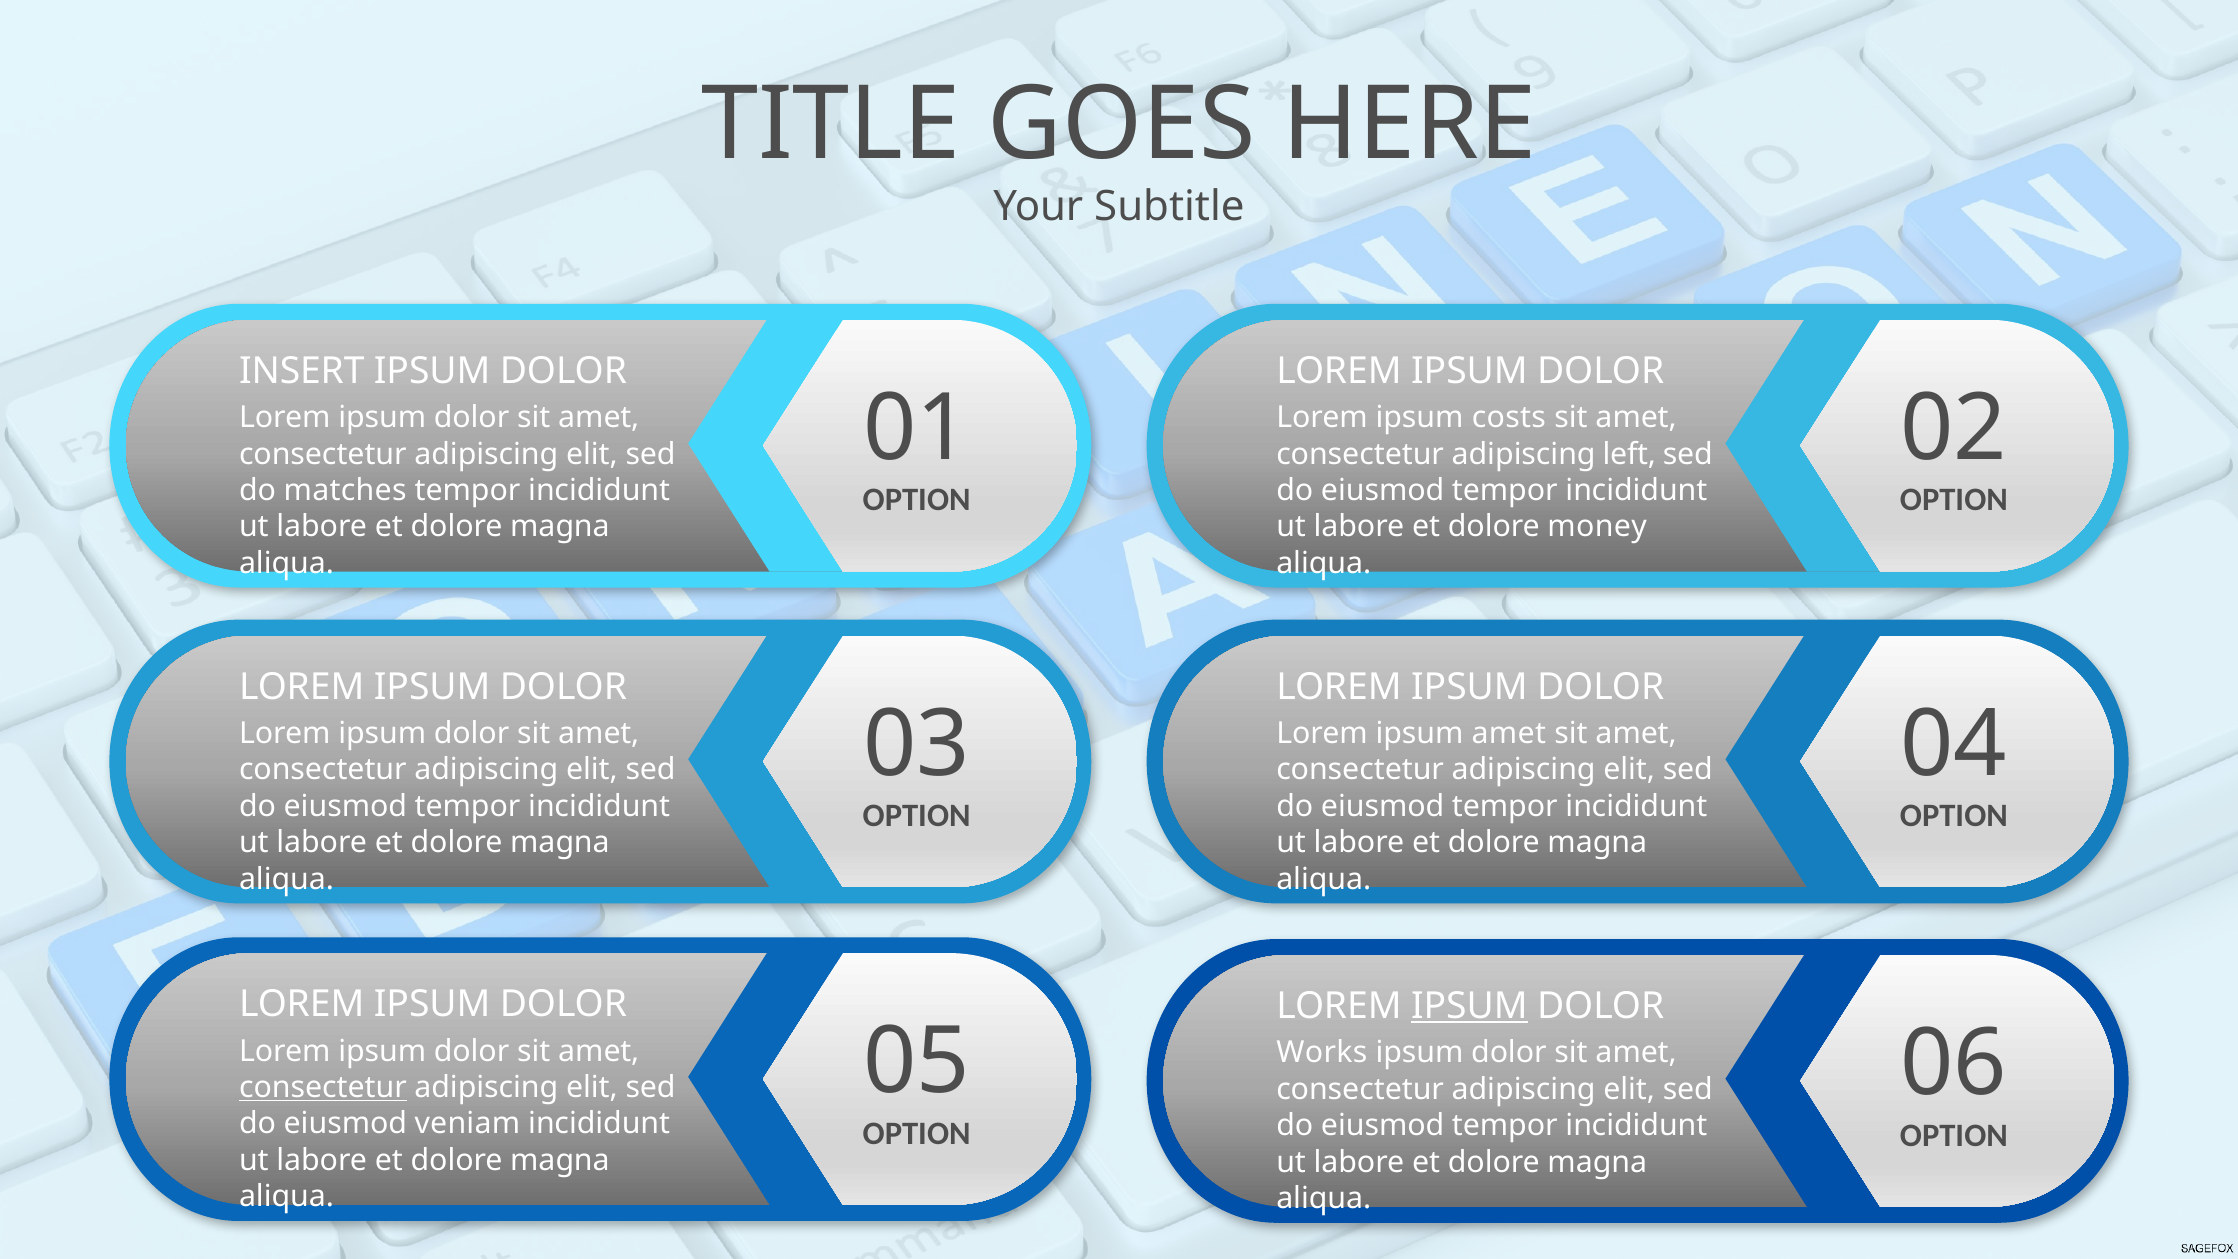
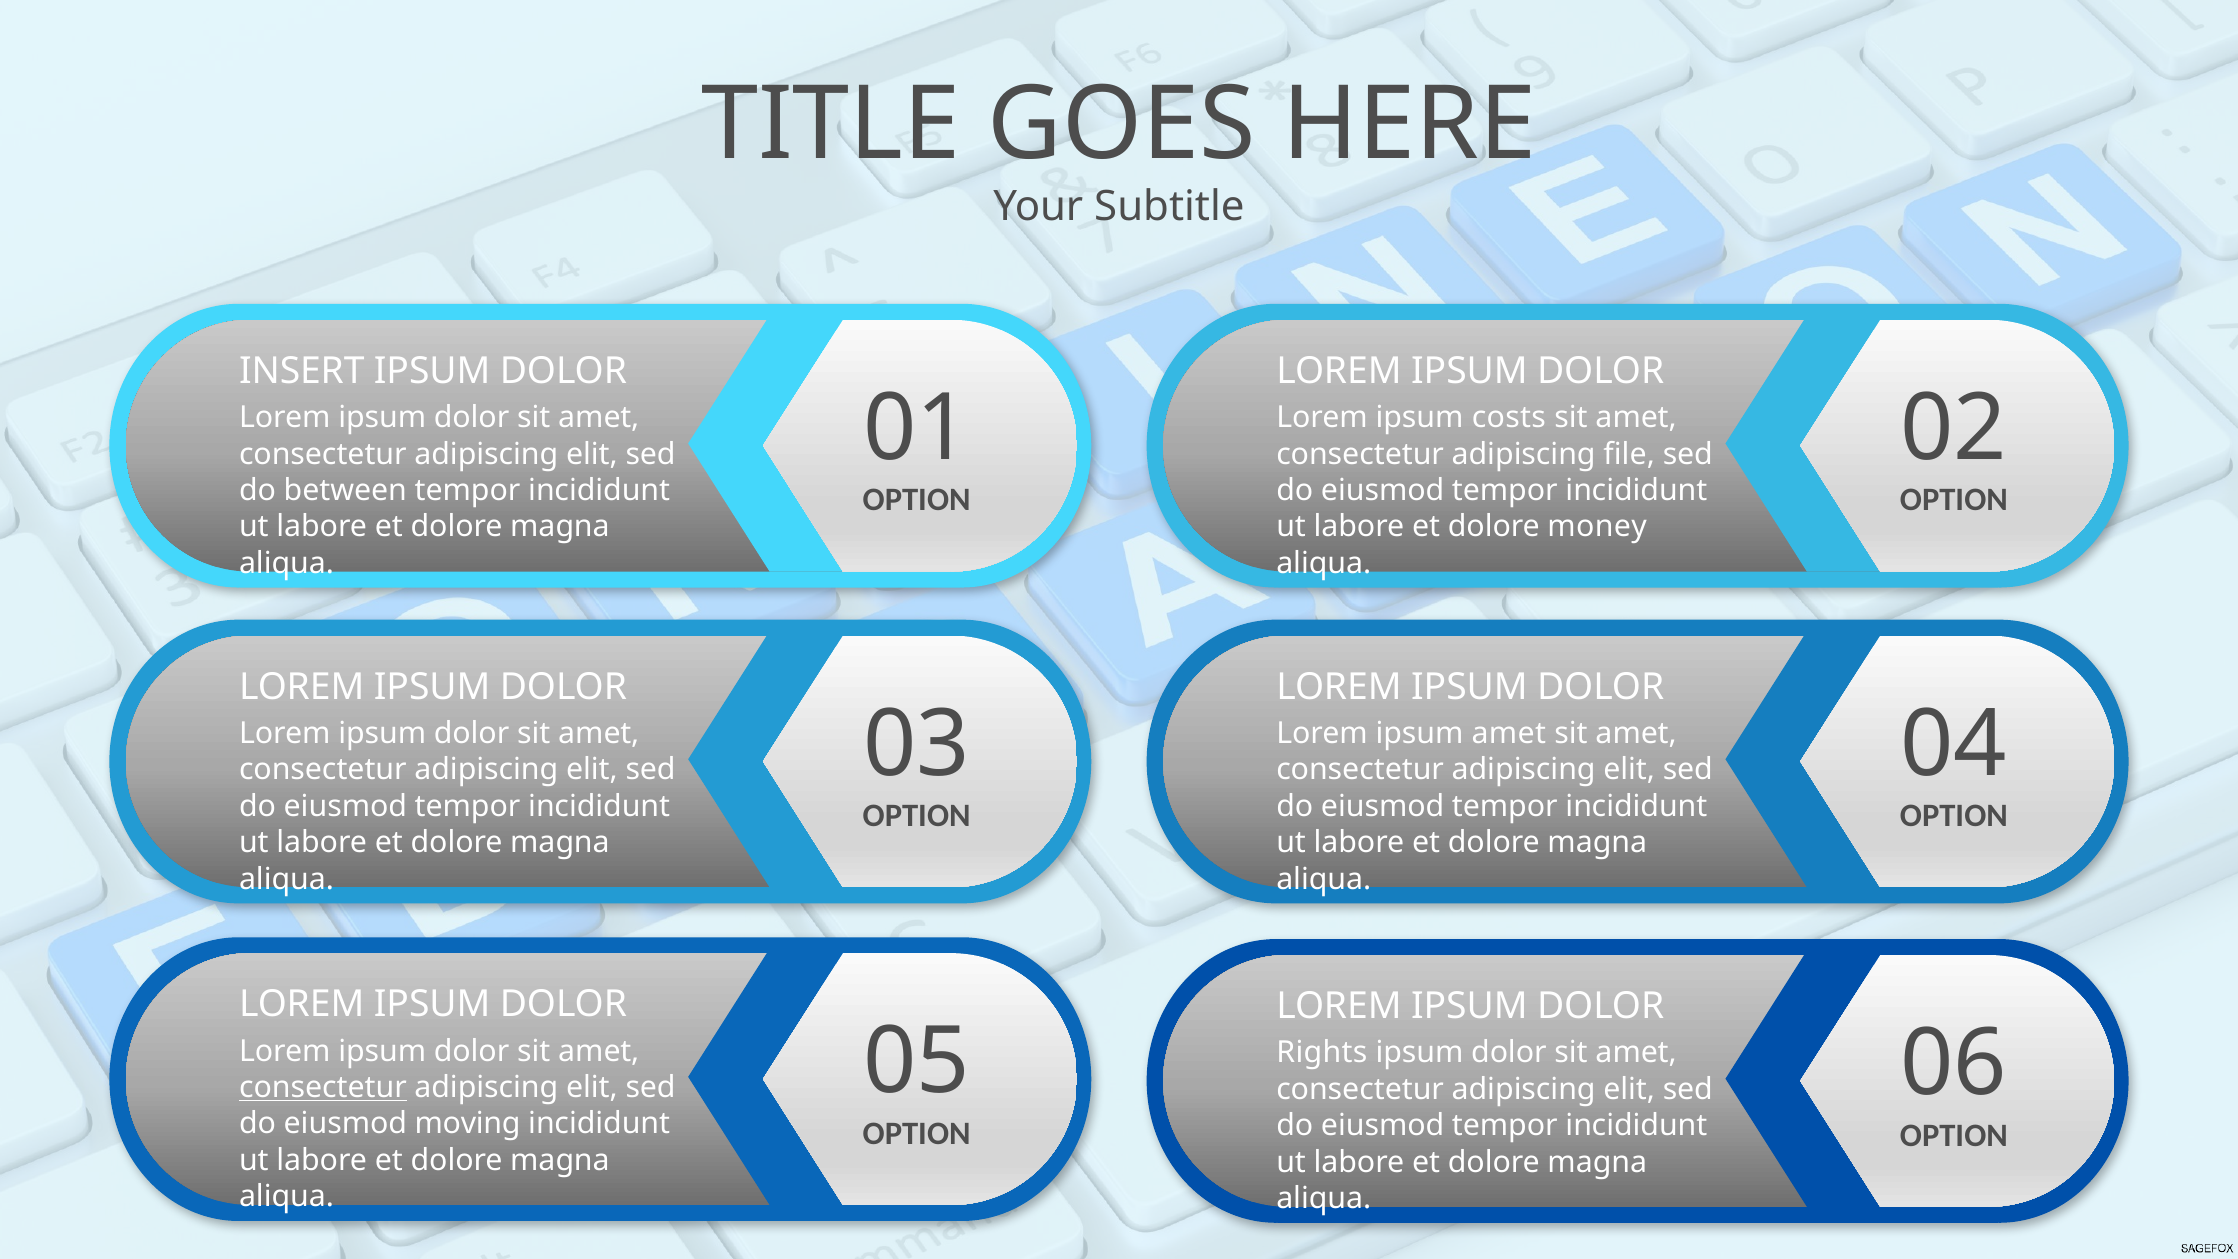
left: left -> file
matches: matches -> between
IPSUM at (1469, 1006) underline: present -> none
Works: Works -> Rights
veniam: veniam -> moving
